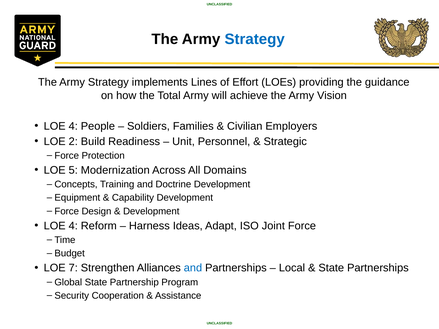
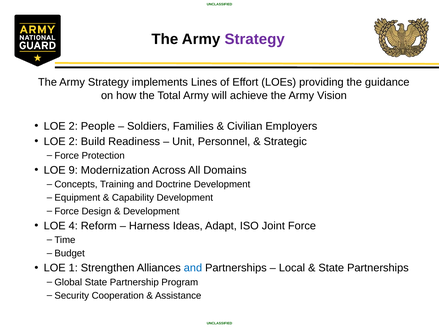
Strategy at (255, 39) colour: blue -> purple
4 at (73, 126): 4 -> 2
5: 5 -> 9
7: 7 -> 1
